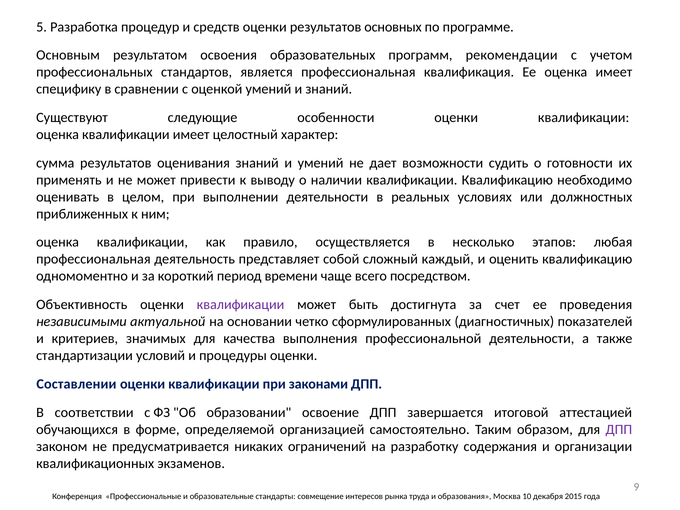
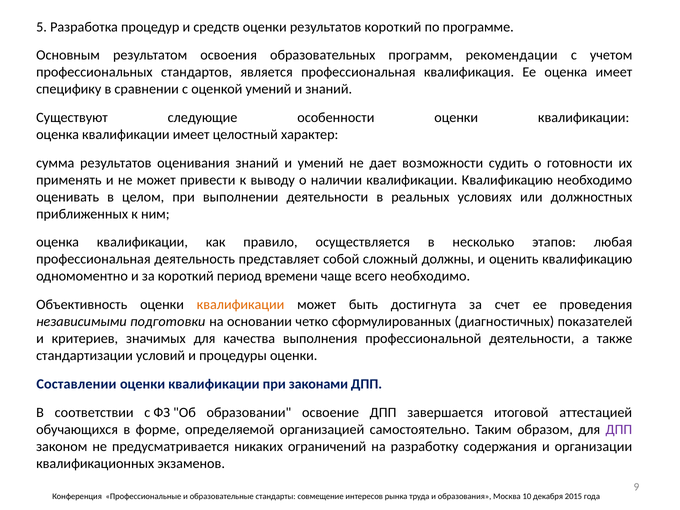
результатов основных: основных -> короткий
каждый: каждый -> должны
всего посредством: посредством -> необходимо
квалификации at (241, 305) colour: purple -> orange
актуальной: актуальной -> подготовки
